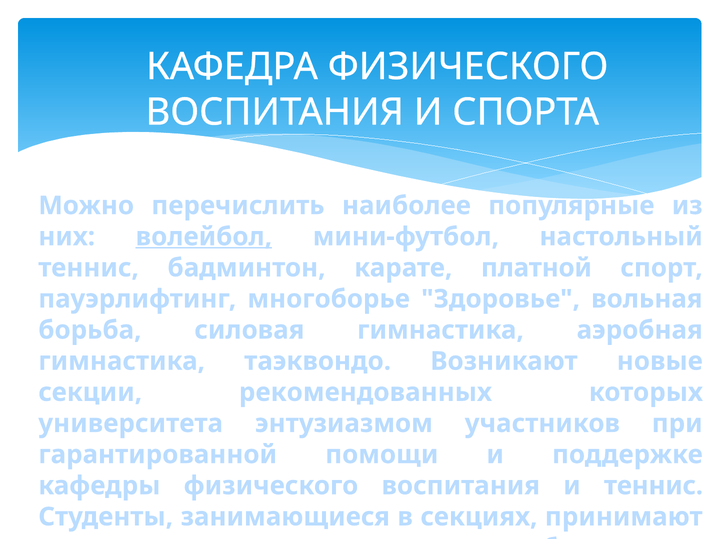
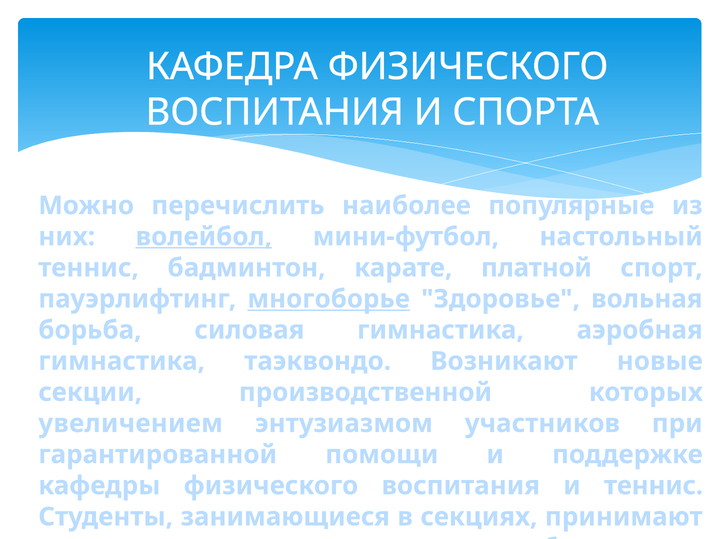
многоборье underline: none -> present
рекомендованных: рекомендованных -> производственной
университета: университета -> увеличением
